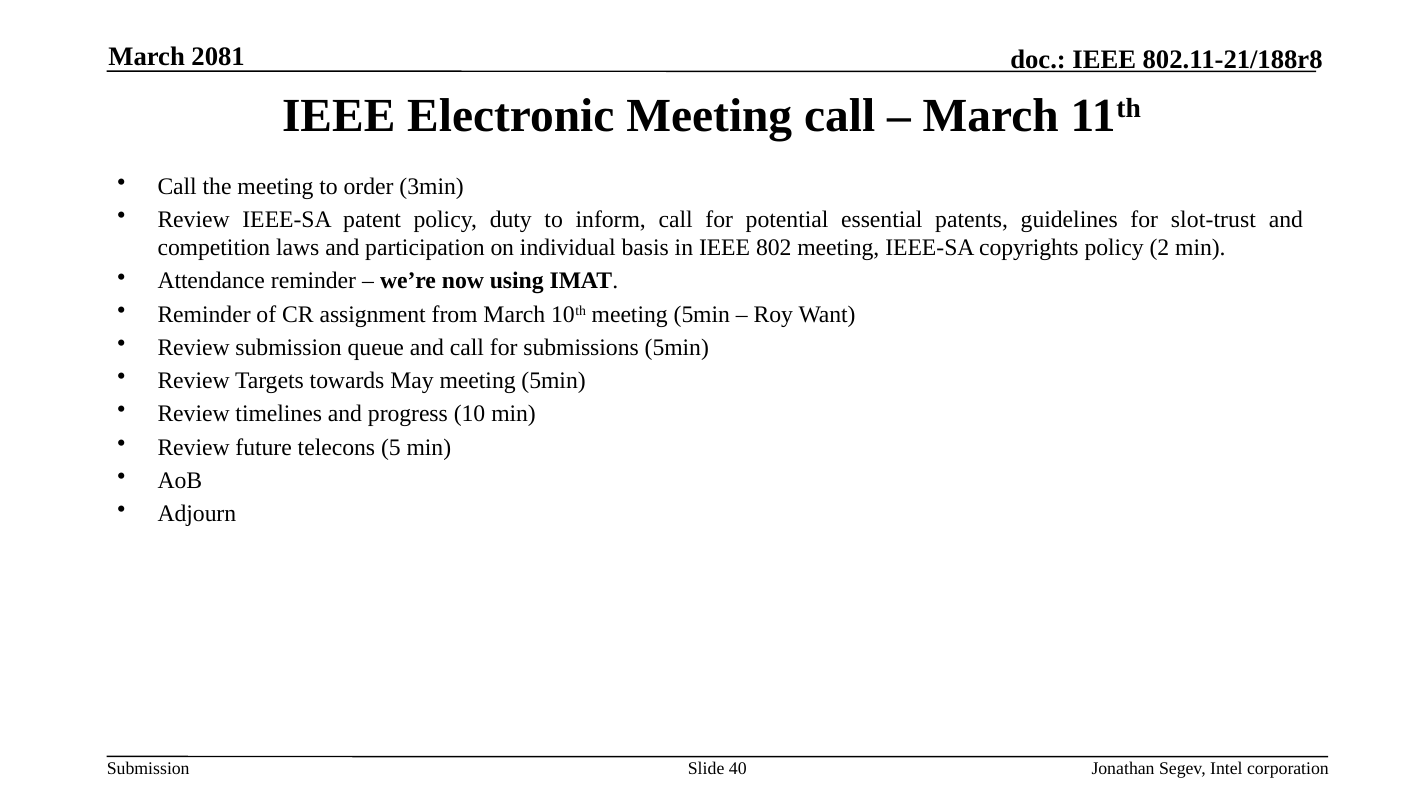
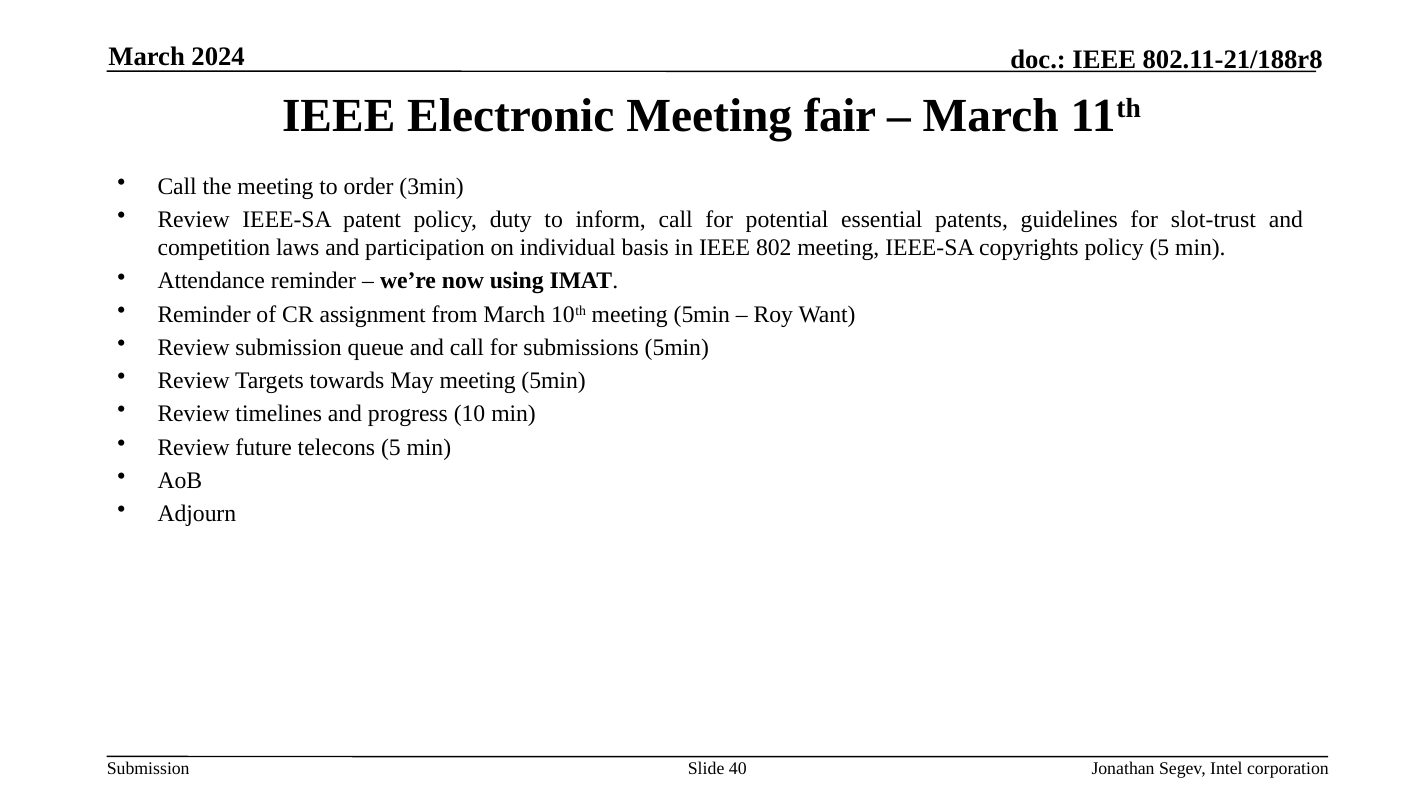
2081: 2081 -> 2024
Meeting call: call -> fair
policy 2: 2 -> 5
